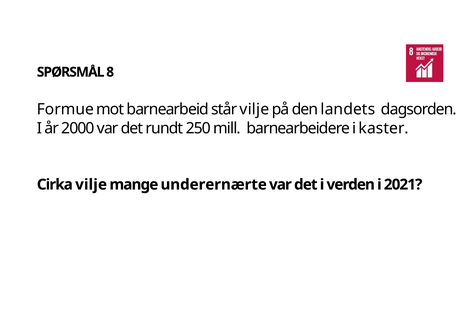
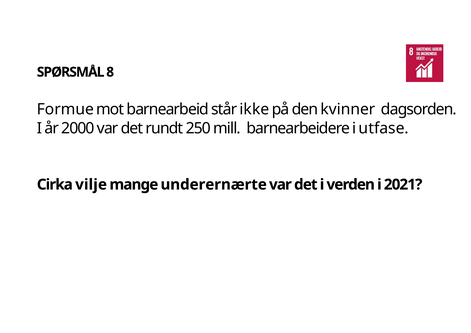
står vilje: vilje -> ikke
landets: landets -> kvinner
kaster: kaster -> utfase
